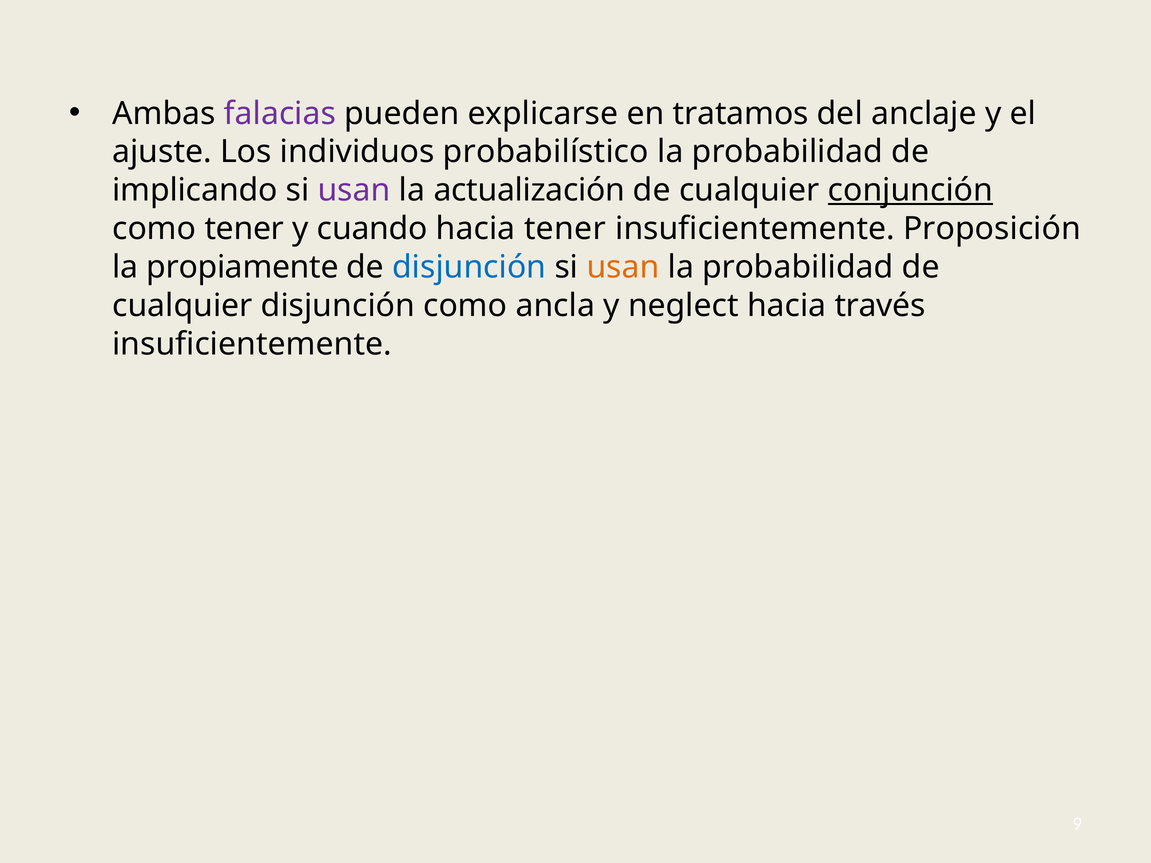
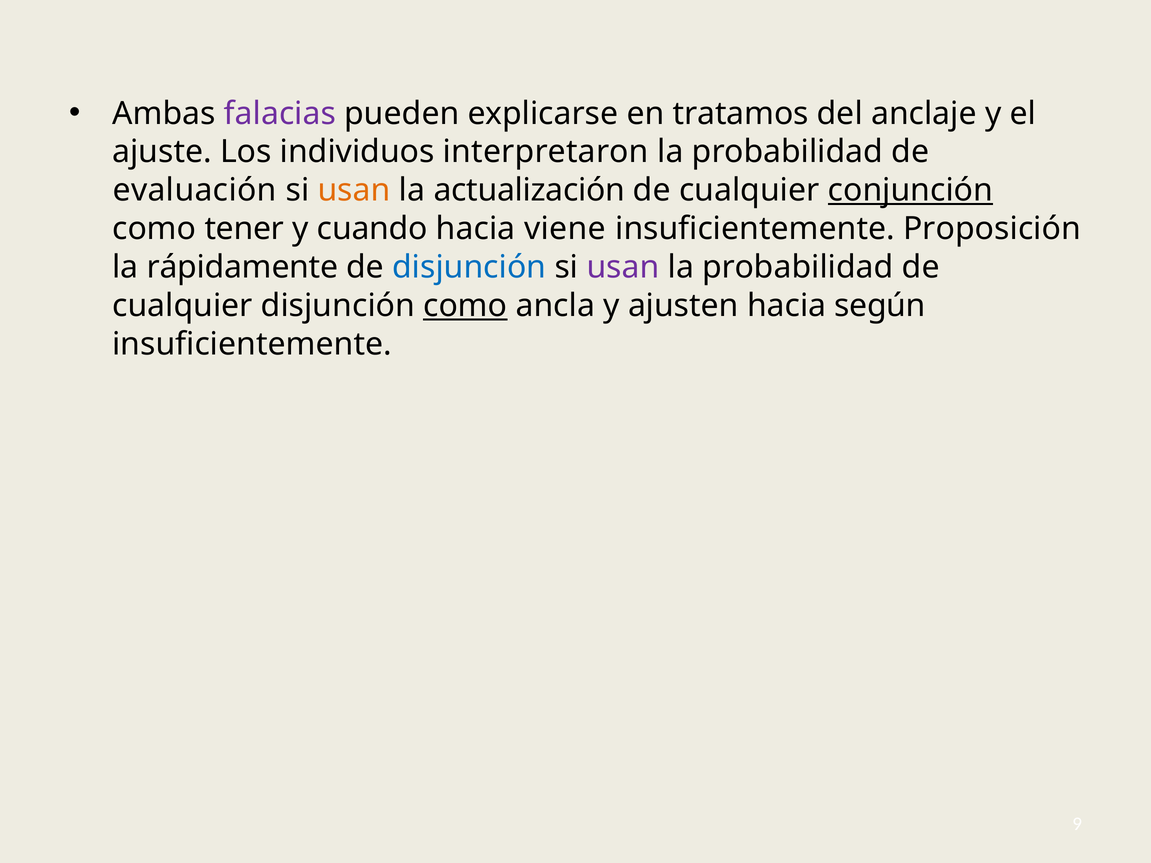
probabilístico: probabilístico -> interpretaron
implicando: implicando -> evaluación
usan at (354, 190) colour: purple -> orange
hacia tener: tener -> viene
propiamente: propiamente -> rápidamente
usan at (623, 267) colour: orange -> purple
como at (465, 306) underline: none -> present
neglect: neglect -> ajusten
través: través -> según
